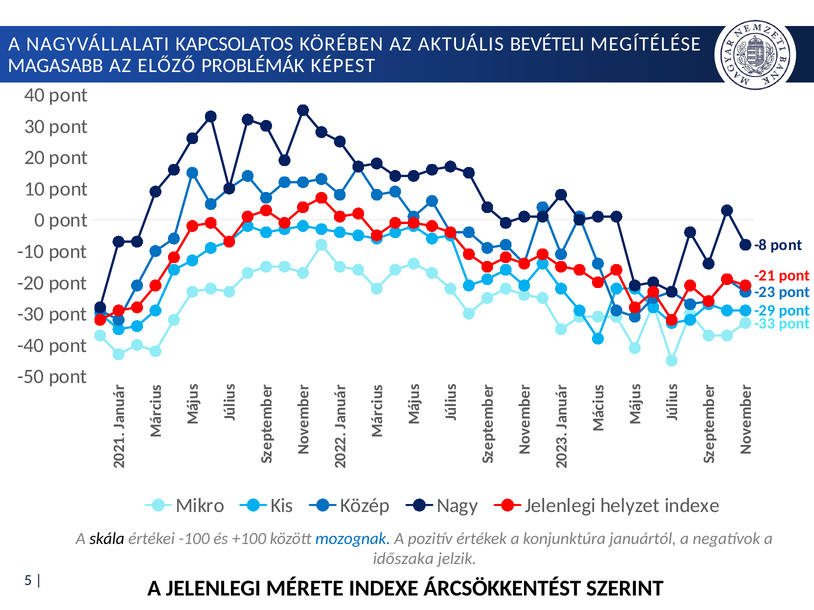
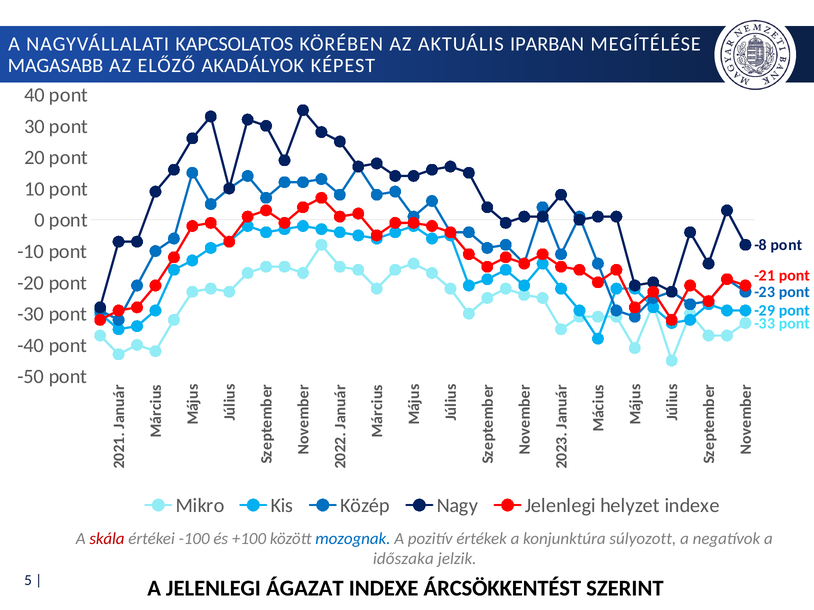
BEVÉTELI: BEVÉTELI -> IPARBAN
PROBLÉMÁK: PROBLÉMÁK -> AKADÁLYOK
skála colour: black -> red
januártól: januártól -> súlyozott
MÉRETE: MÉRETE -> ÁGAZAT
